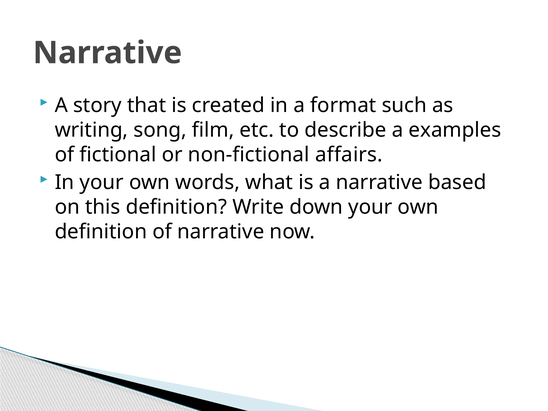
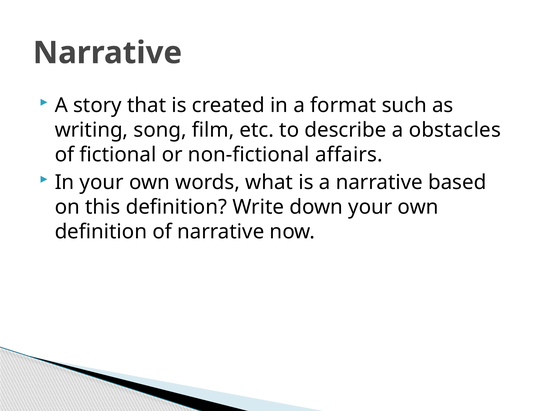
examples: examples -> obstacles
